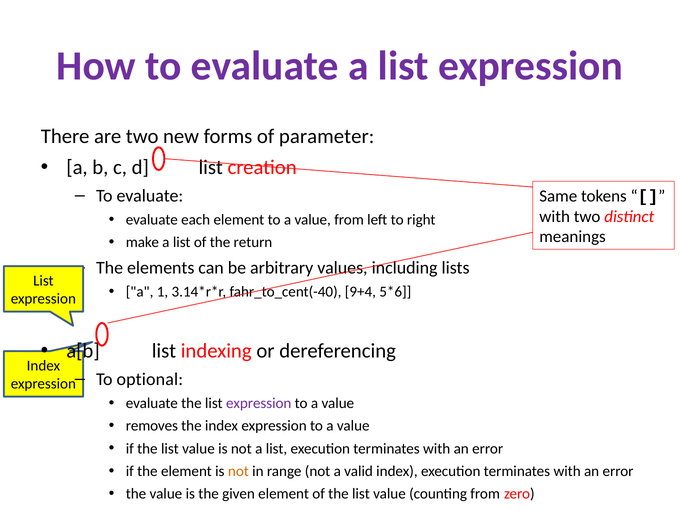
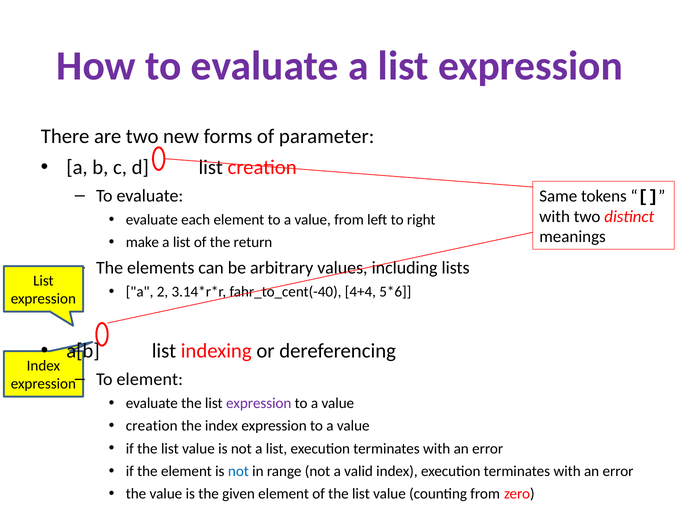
1: 1 -> 2
9+4: 9+4 -> 4+4
To optional: optional -> element
removes at (152, 426): removes -> creation
not at (238, 471) colour: orange -> blue
